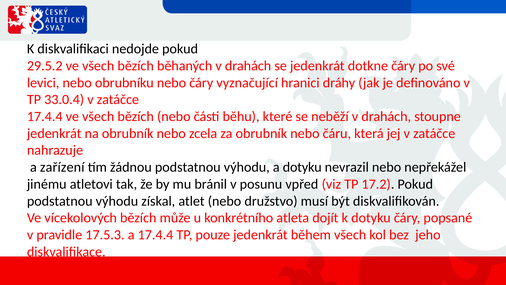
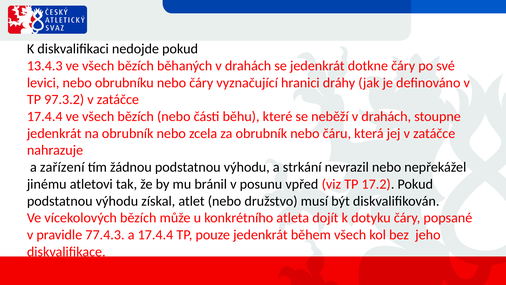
29.5.2: 29.5.2 -> 13.4.3
33.0.4: 33.0.4 -> 97.3.2
a dotyku: dotyku -> strkání
17.5.3: 17.5.3 -> 77.4.3
